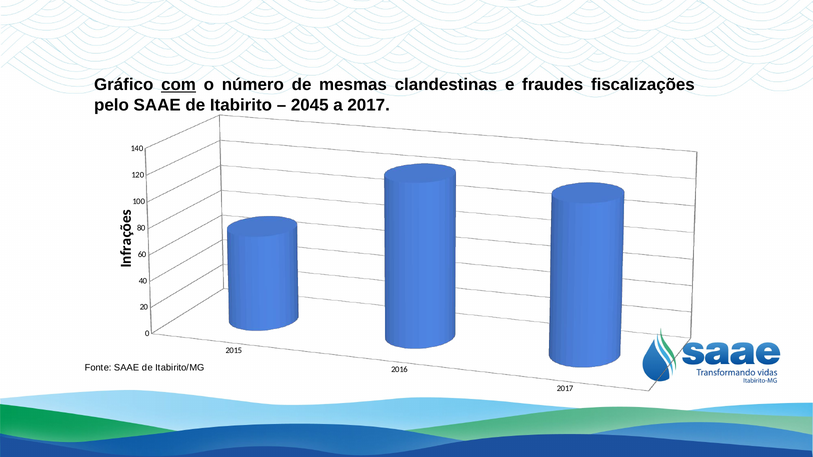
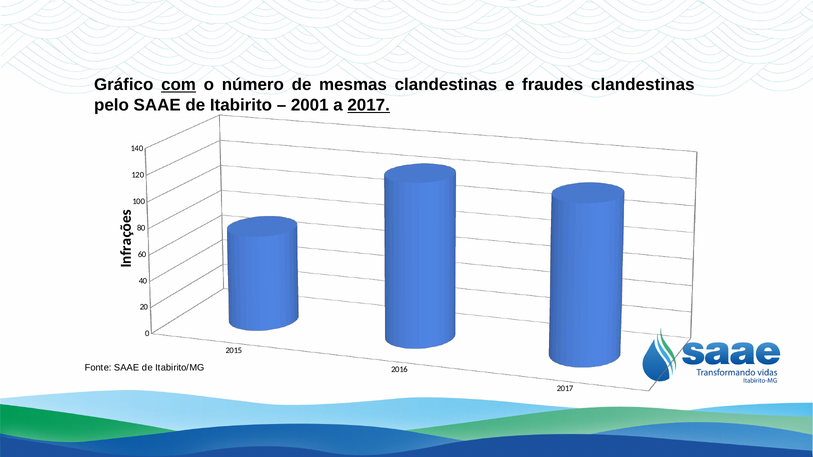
fraudes fiscalizações: fiscalizações -> clandestinas
2045: 2045 -> 2001
2017 at (369, 105) underline: none -> present
